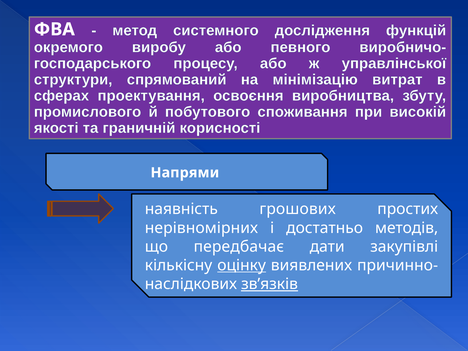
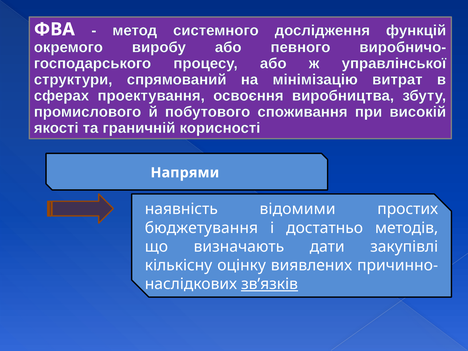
грошових: грошових -> відомими
нерівномірних: нерівномірних -> бюджетування
передбачає: передбачає -> визначають
оцінку underline: present -> none
